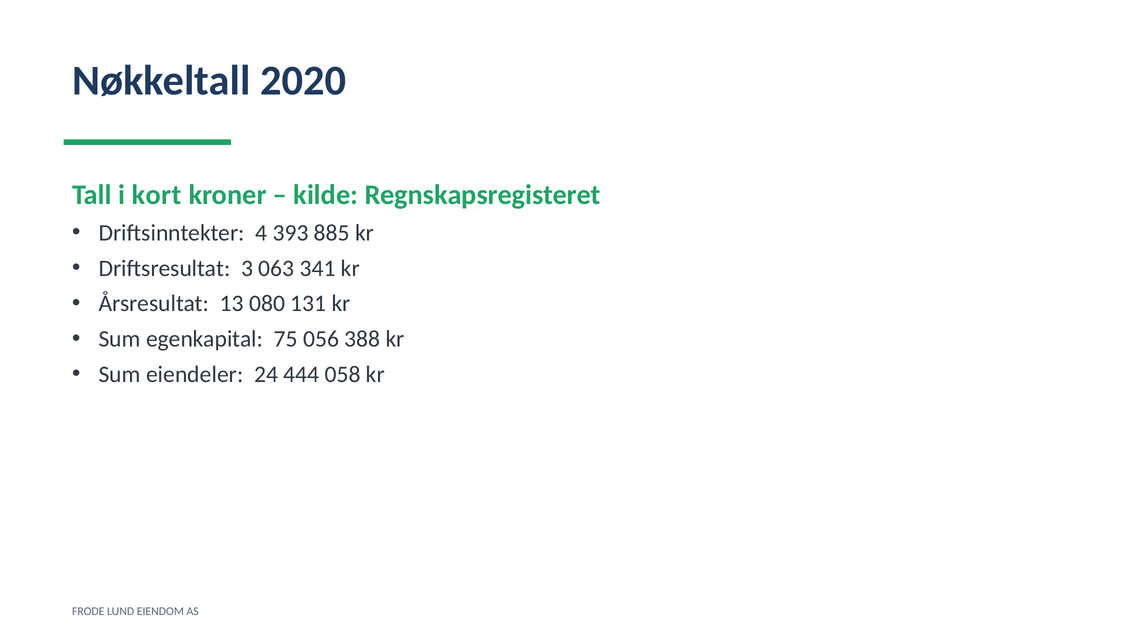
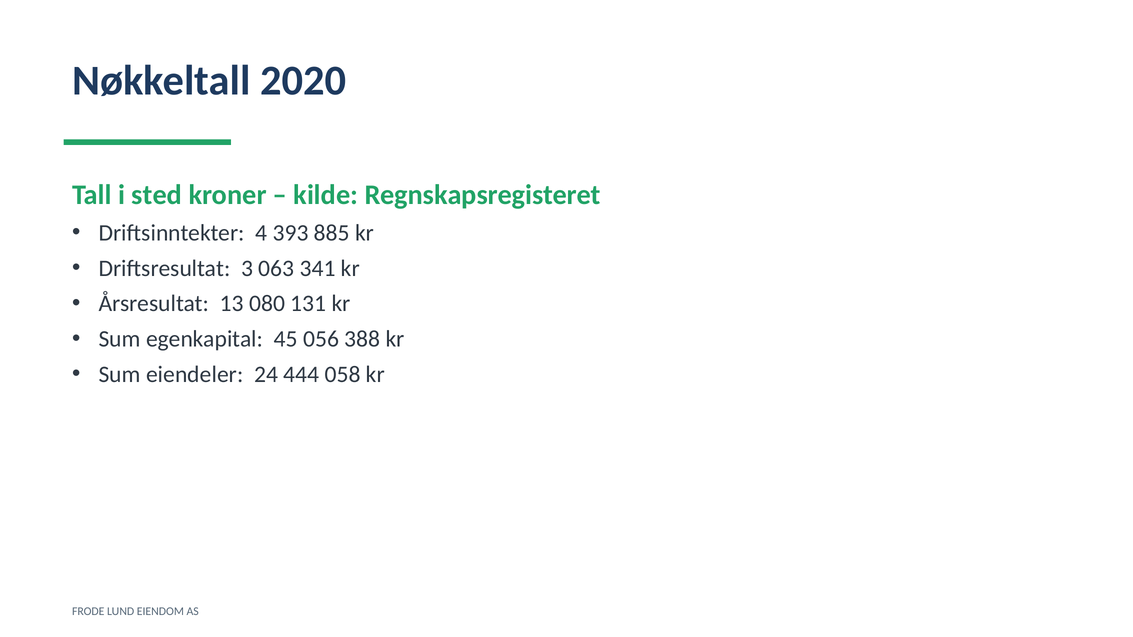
kort: kort -> sted
75: 75 -> 45
